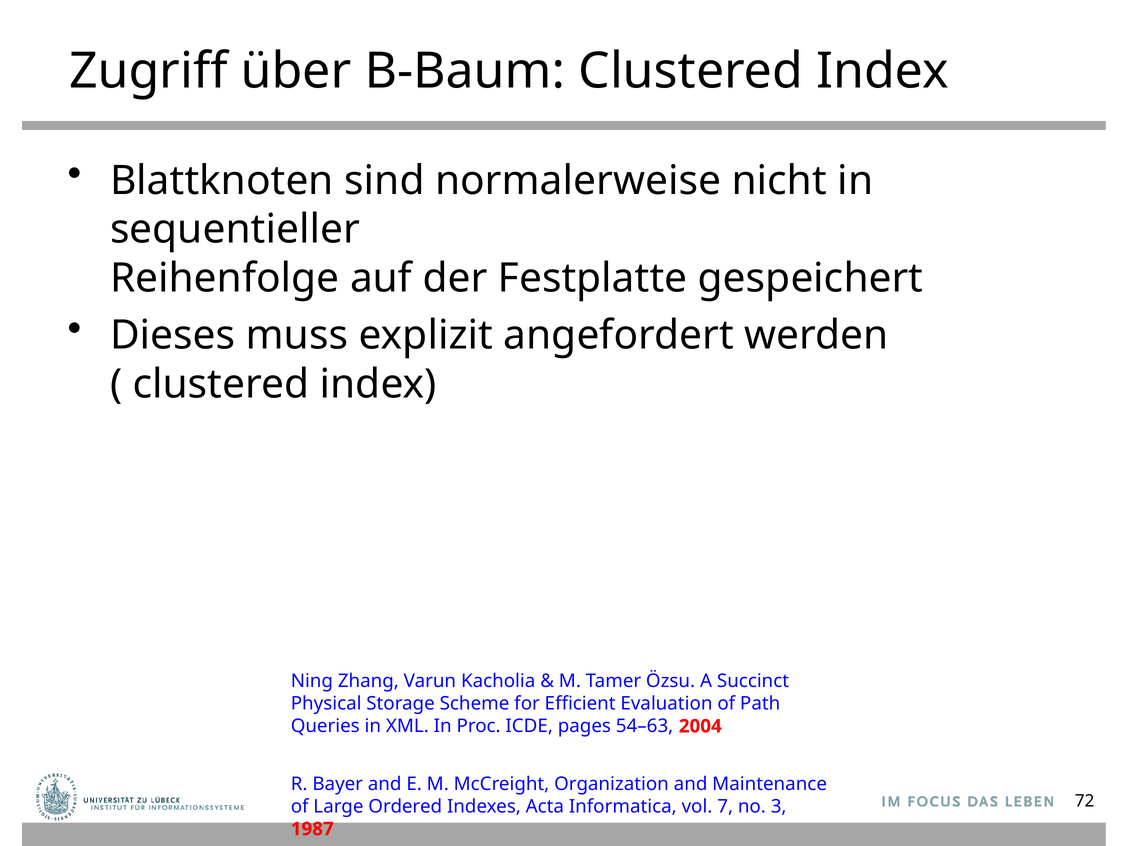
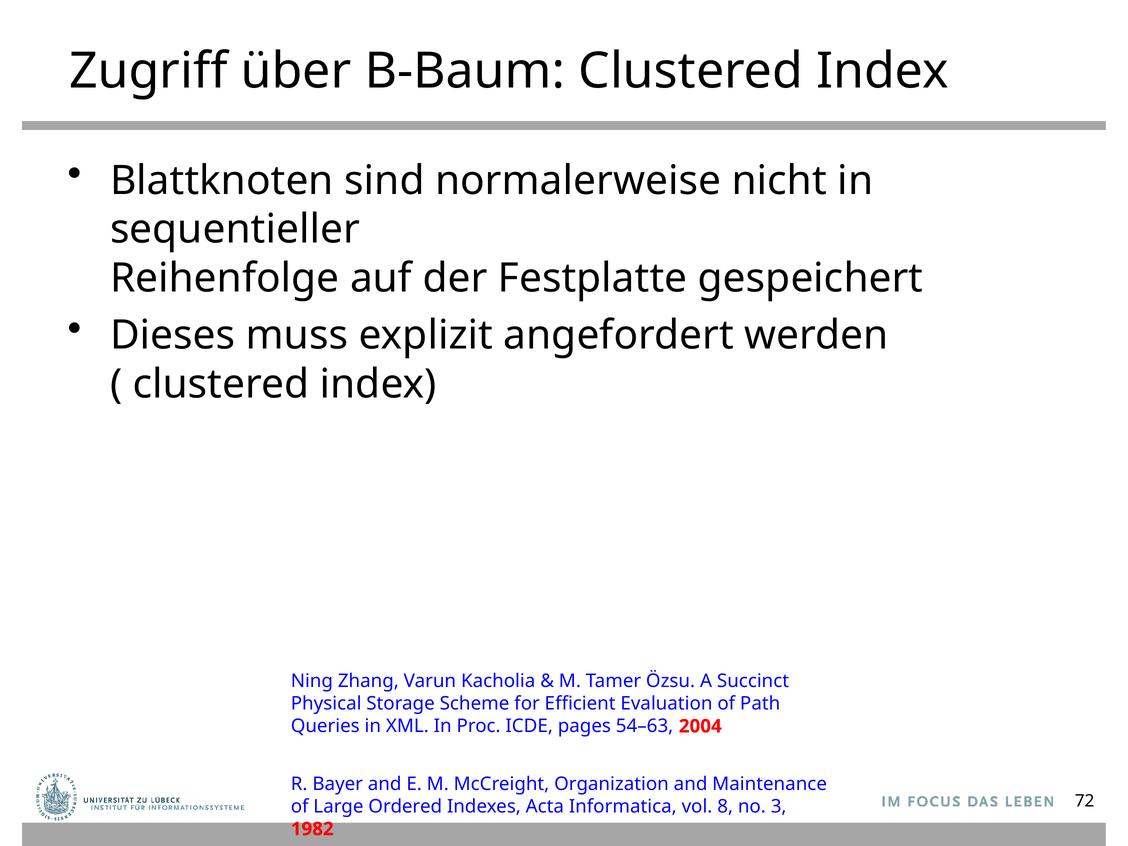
7: 7 -> 8
1987: 1987 -> 1982
